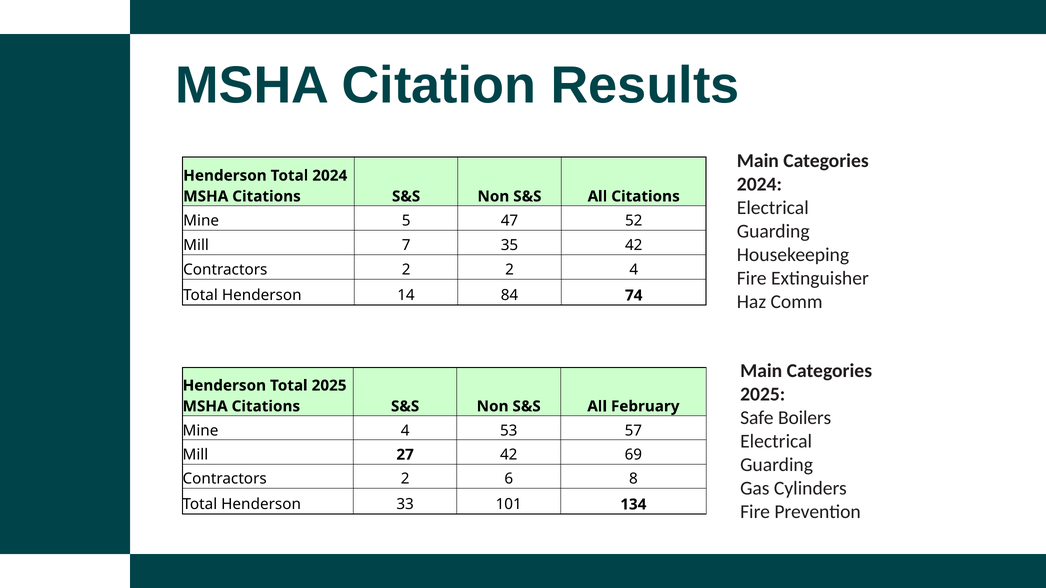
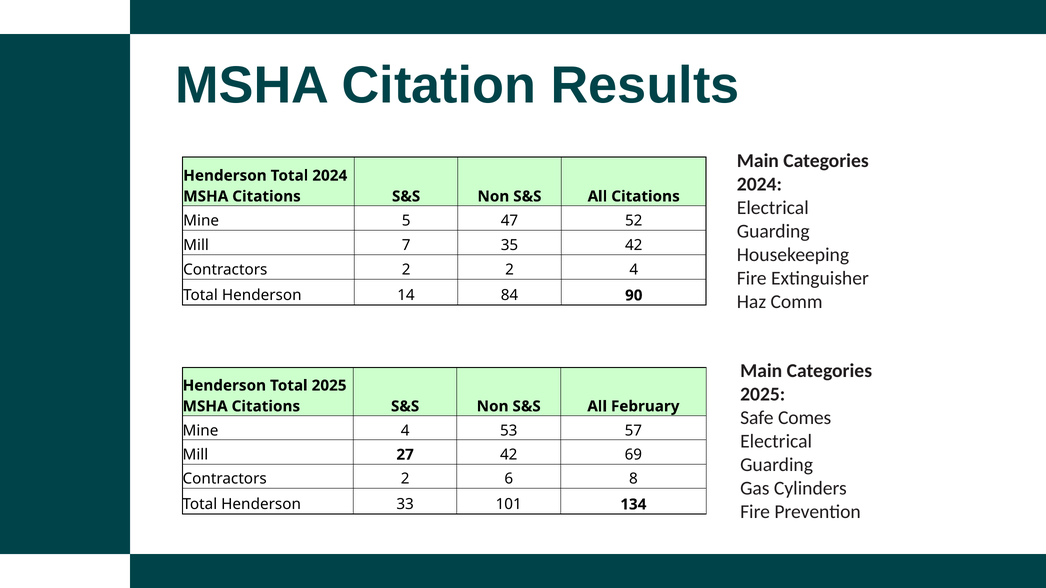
74: 74 -> 90
Boilers: Boilers -> Comes
